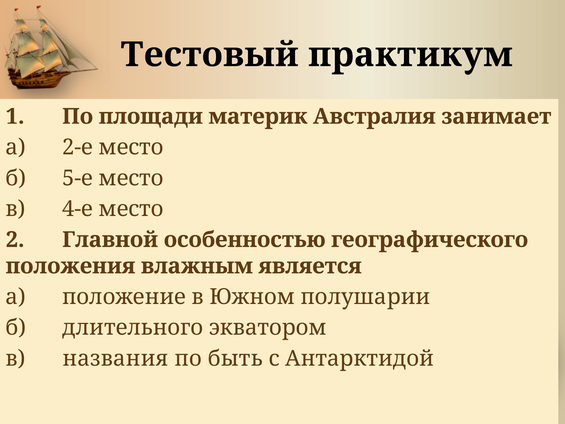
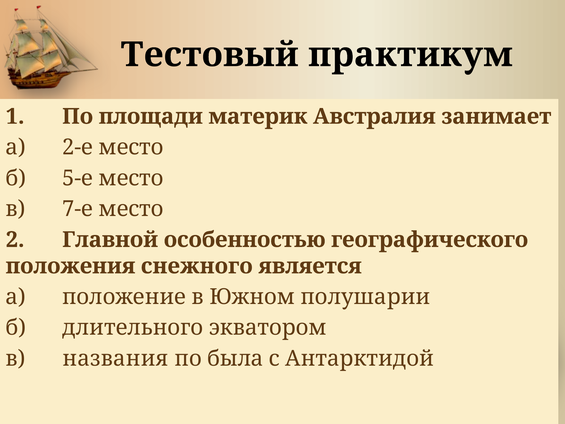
4-е: 4-е -> 7-е
влажным: влажным -> снежного
быть: быть -> была
